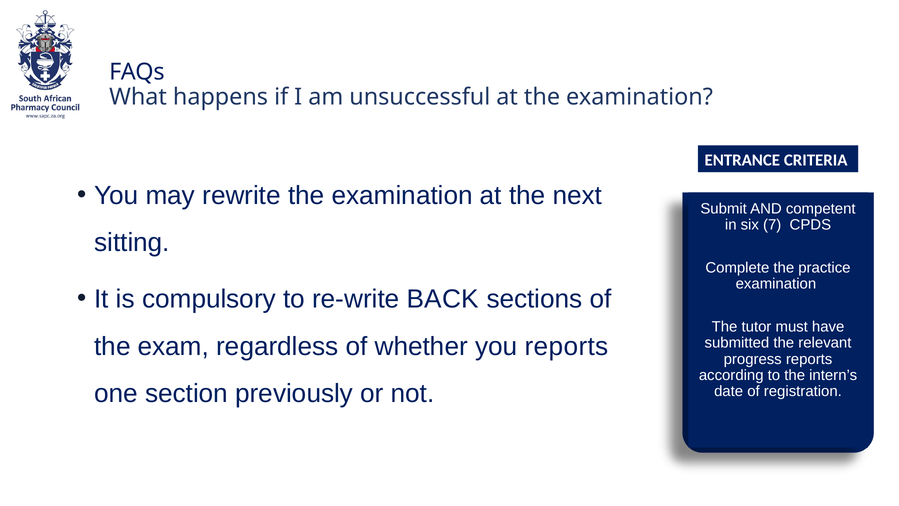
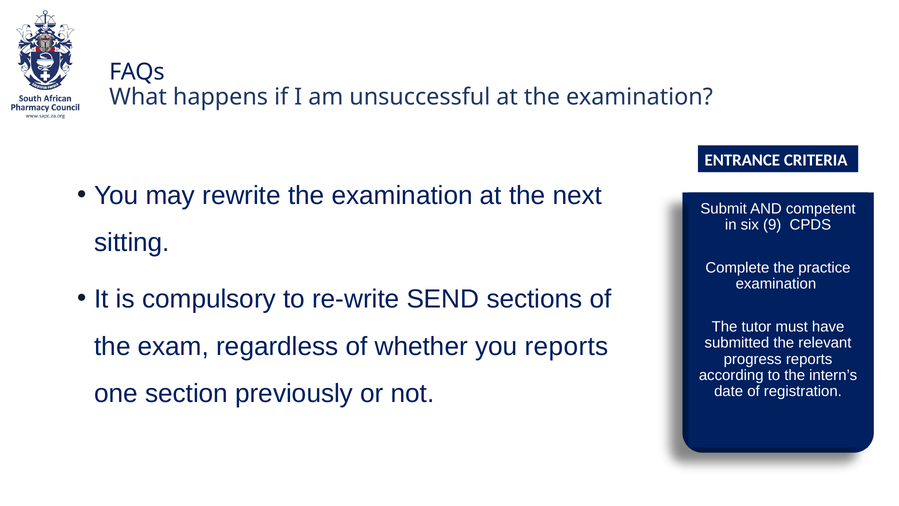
7: 7 -> 9
BACK: BACK -> SEND
